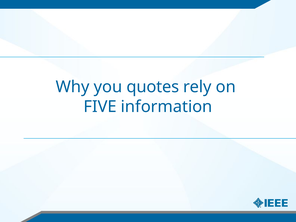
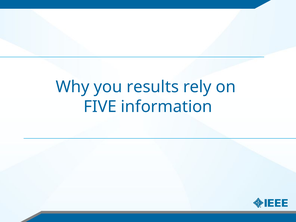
quotes: quotes -> results
